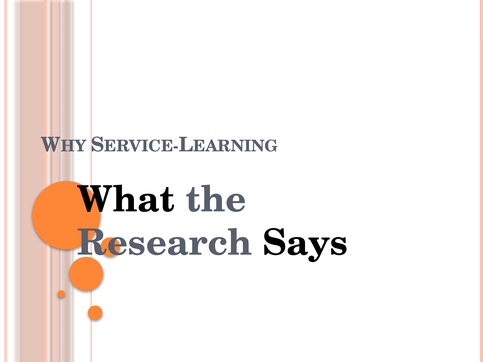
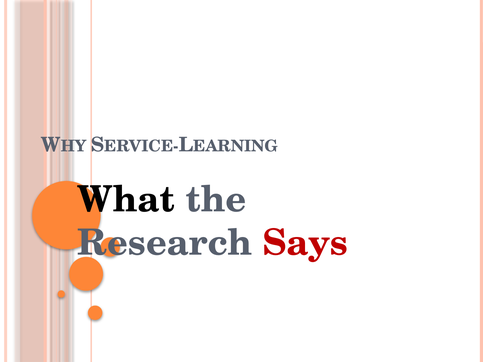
Says colour: black -> red
